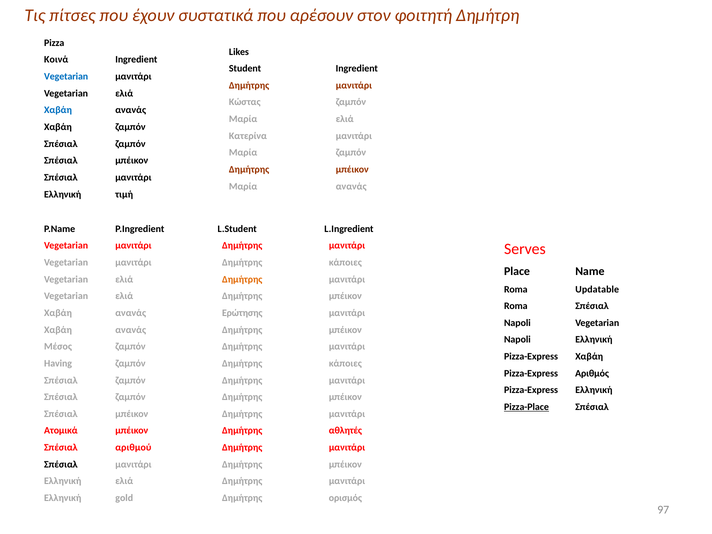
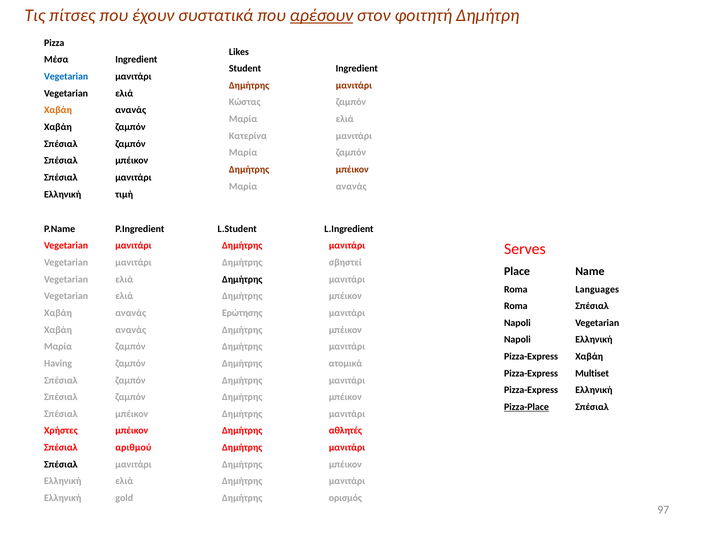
αρέσουν underline: none -> present
Κοινά: Κοινά -> Μέσα
Χαβάη at (58, 110) colour: blue -> orange
μανιτάρι Δημήτρης κάποιες: κάποιες -> σβηστεί
Δημήτρης at (242, 279) colour: orange -> black
Updatable: Updatable -> Languages
Μέσος at (58, 347): Μέσος -> Μαρία
ζαμπόν Δημήτρης κάποιες: κάποιες -> ατομικά
Αριθμός: Αριθμός -> Multiset
Ατομικά: Ατομικά -> Χρήστες
